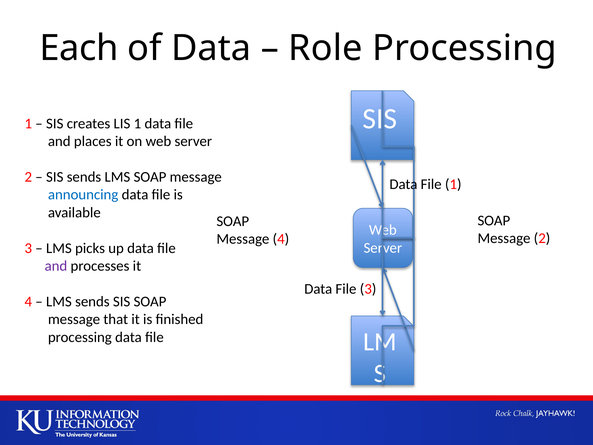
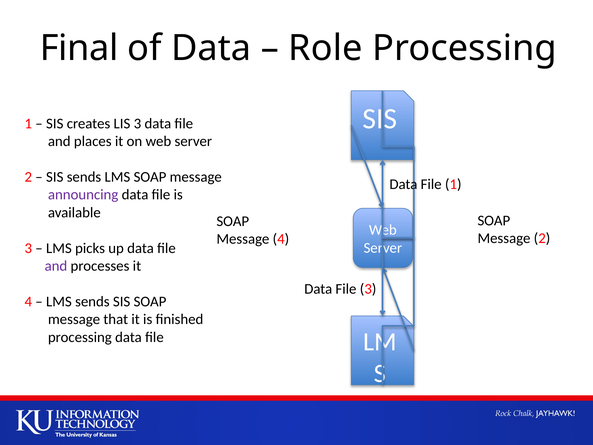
Each: Each -> Final
LIS 1: 1 -> 3
announcing colour: blue -> purple
